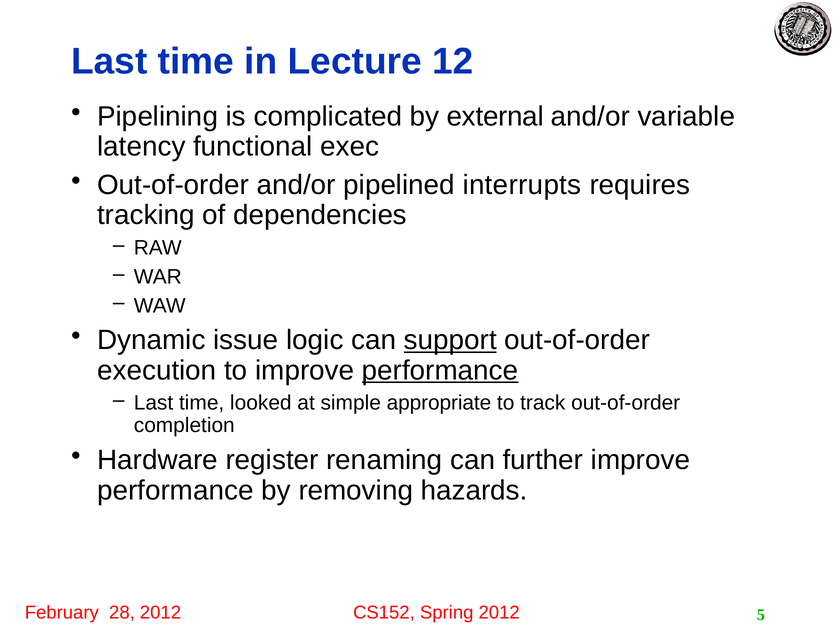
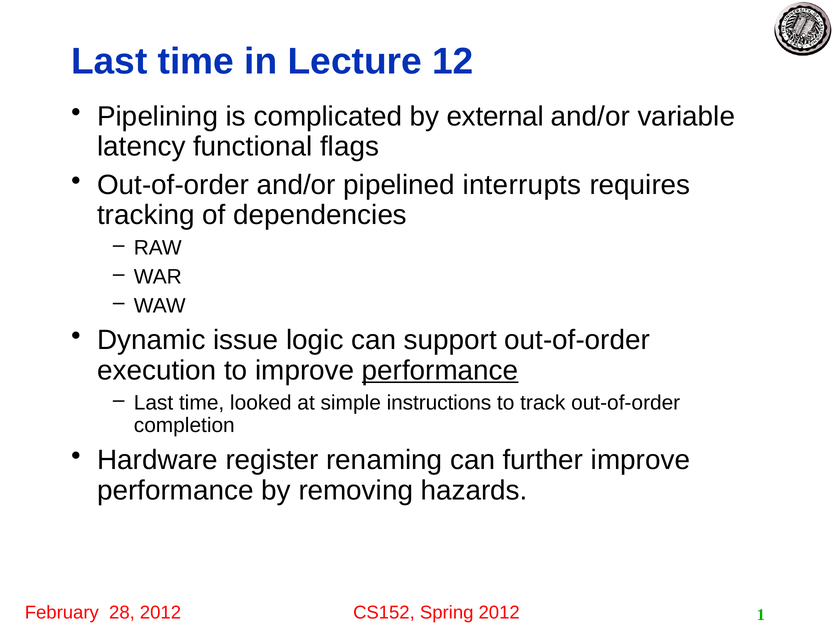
exec: exec -> flags
support underline: present -> none
appropriate: appropriate -> instructions
5: 5 -> 1
